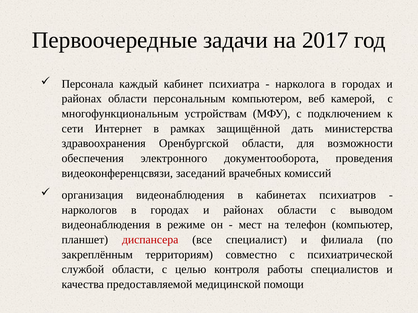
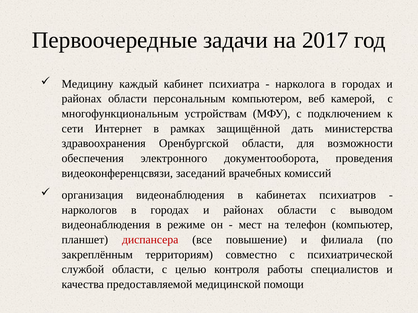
Персонала: Персонала -> Медицину
специалист: специалист -> повышение
